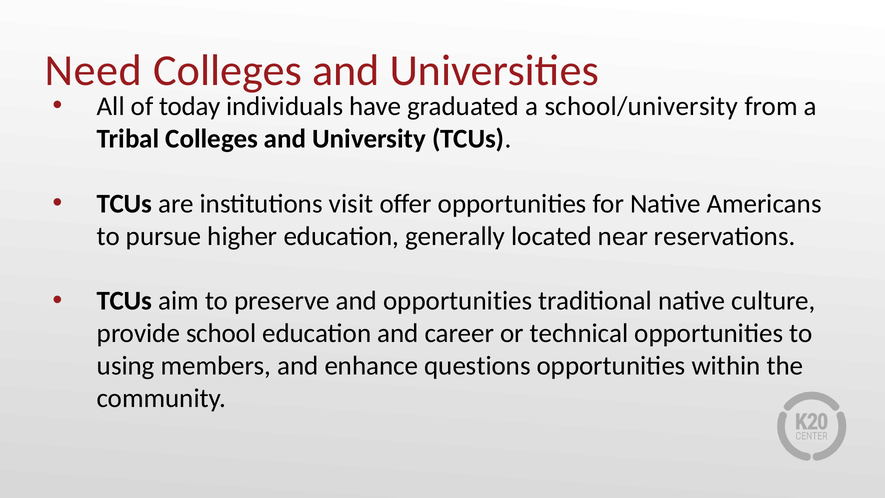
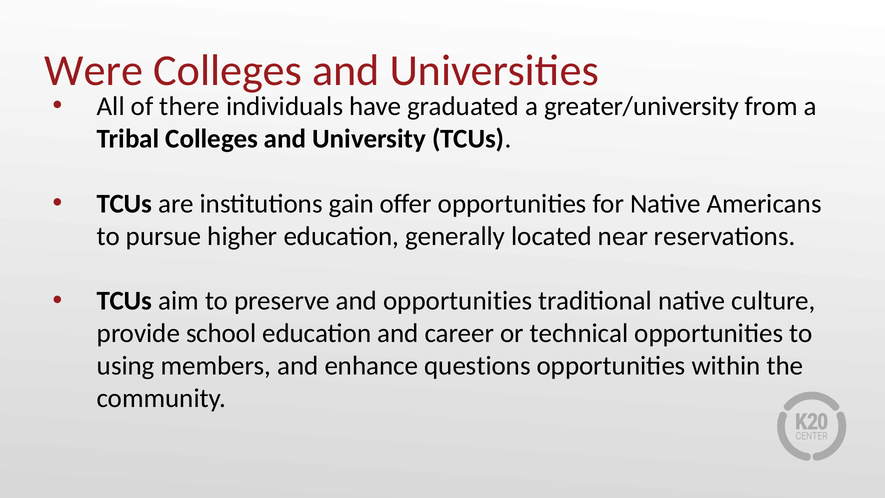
Need: Need -> Were
today: today -> there
school/university: school/university -> greater/university
visit: visit -> gain
